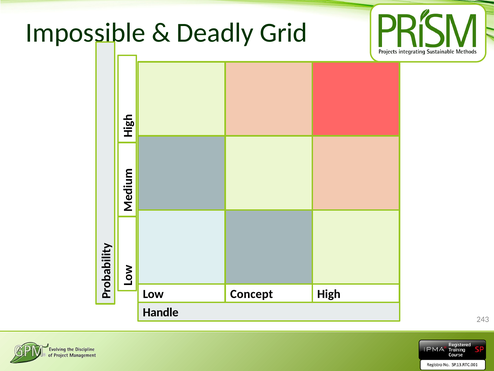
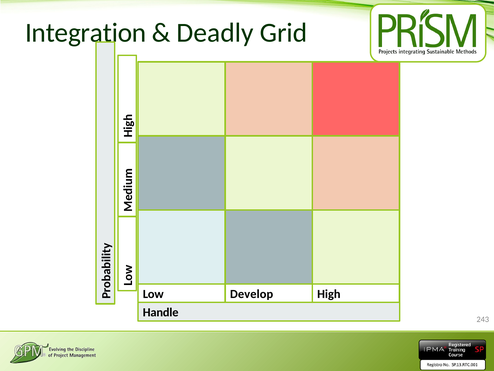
Impossible: Impossible -> Integration
Concept: Concept -> Develop
